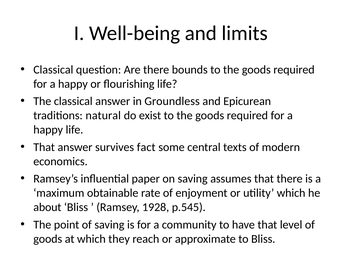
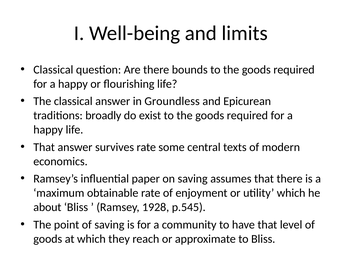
natural: natural -> broadly
survives fact: fact -> rate
